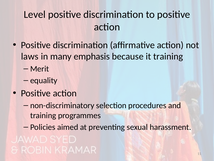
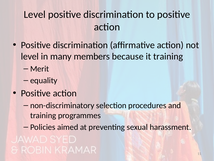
laws at (30, 56): laws -> level
emphasis: emphasis -> members
